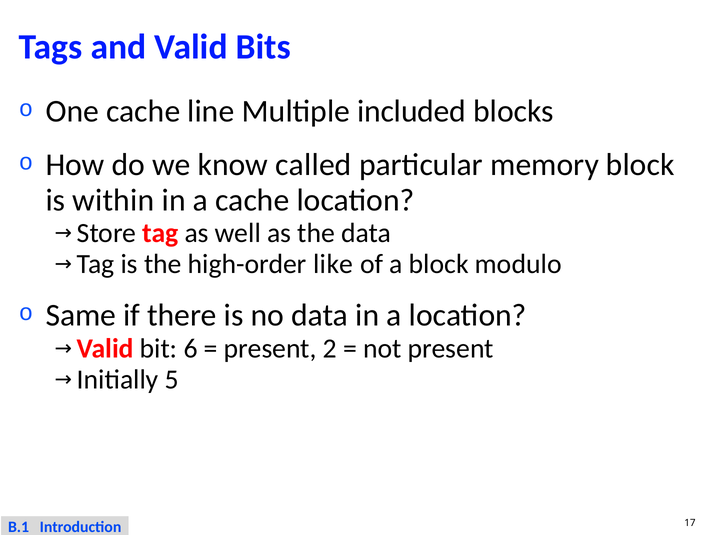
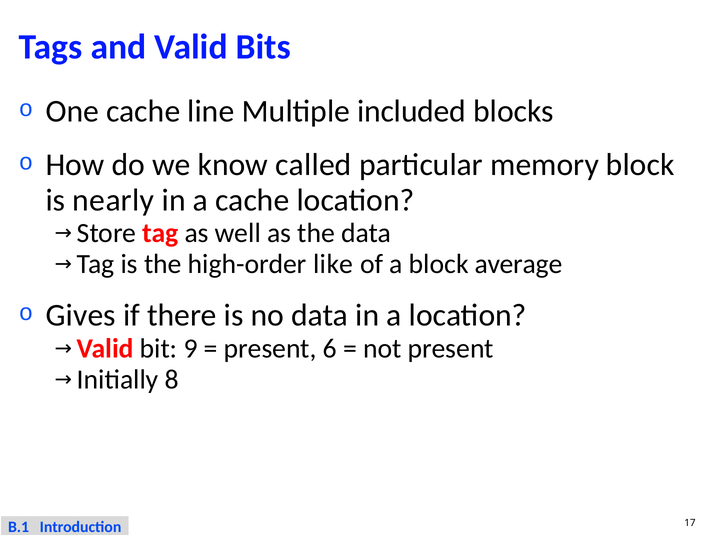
within: within -> nearly
modulo: modulo -> average
Same: Same -> Gives
6: 6 -> 9
2: 2 -> 6
5: 5 -> 8
